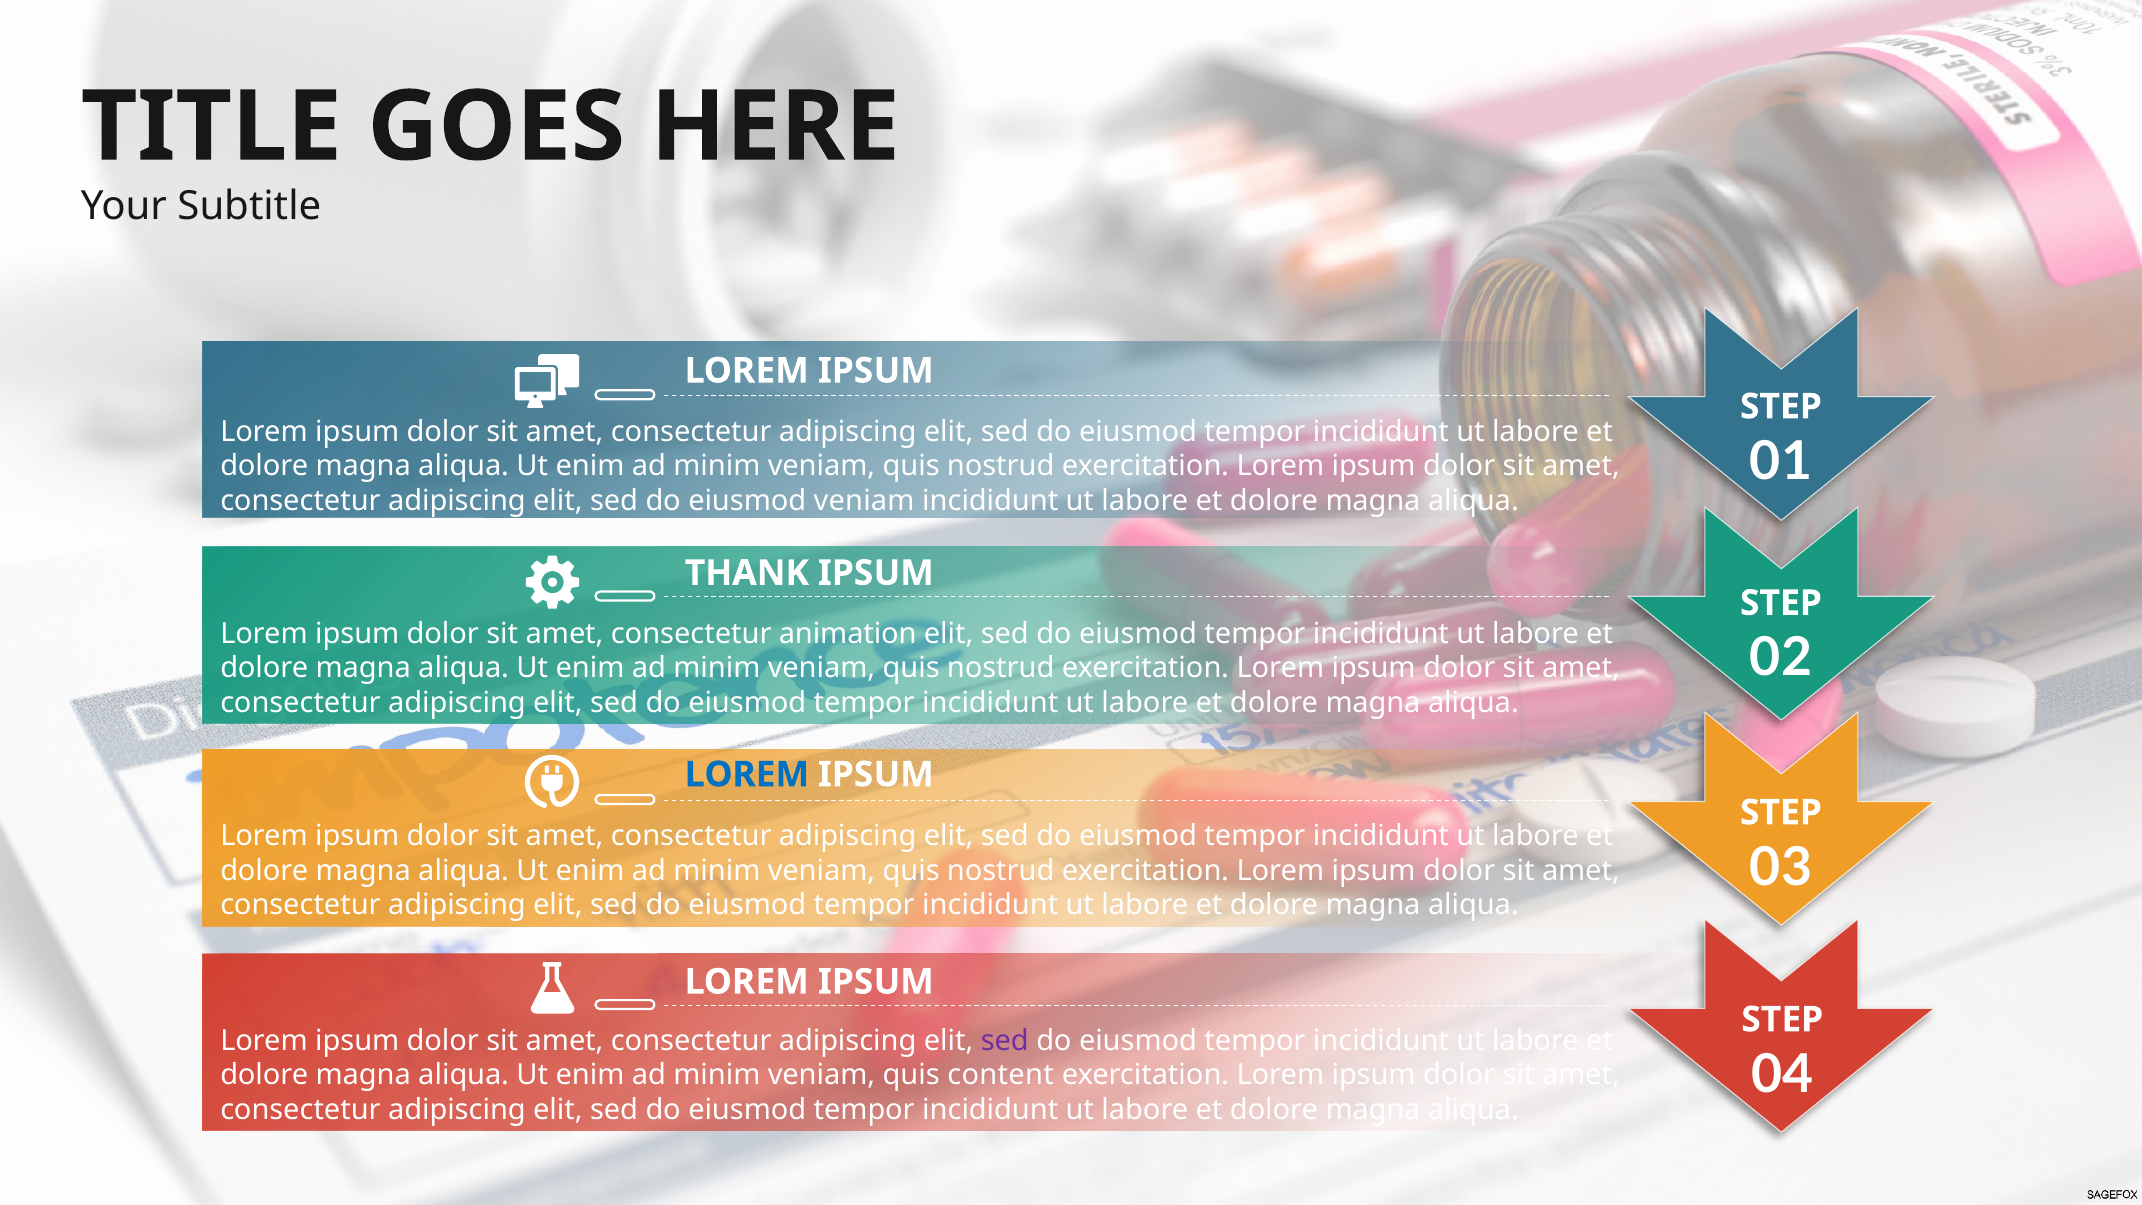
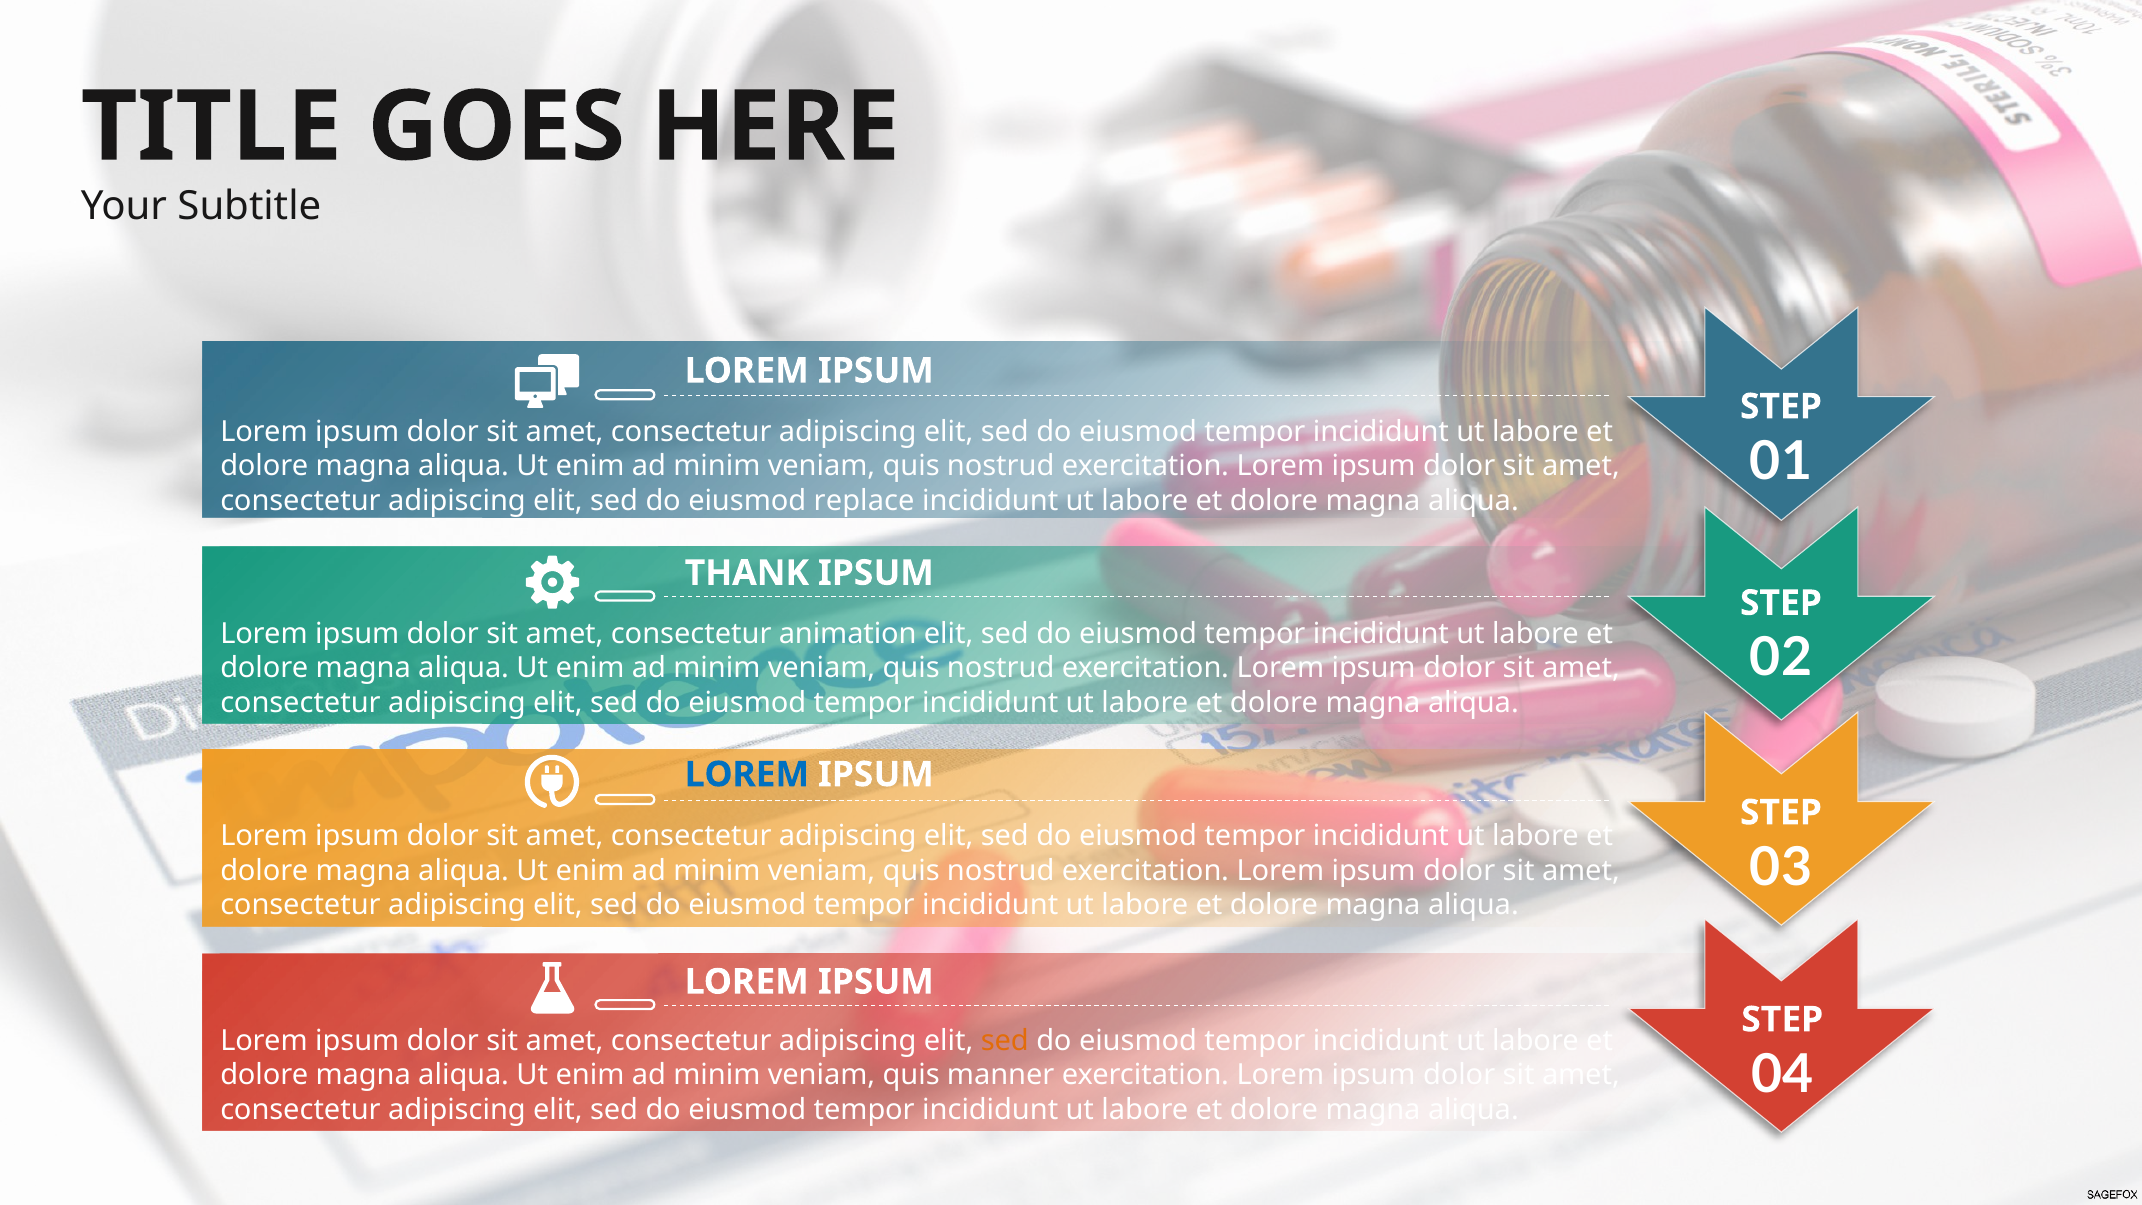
eiusmod veniam: veniam -> replace
sed at (1005, 1040) colour: purple -> orange
content: content -> manner
